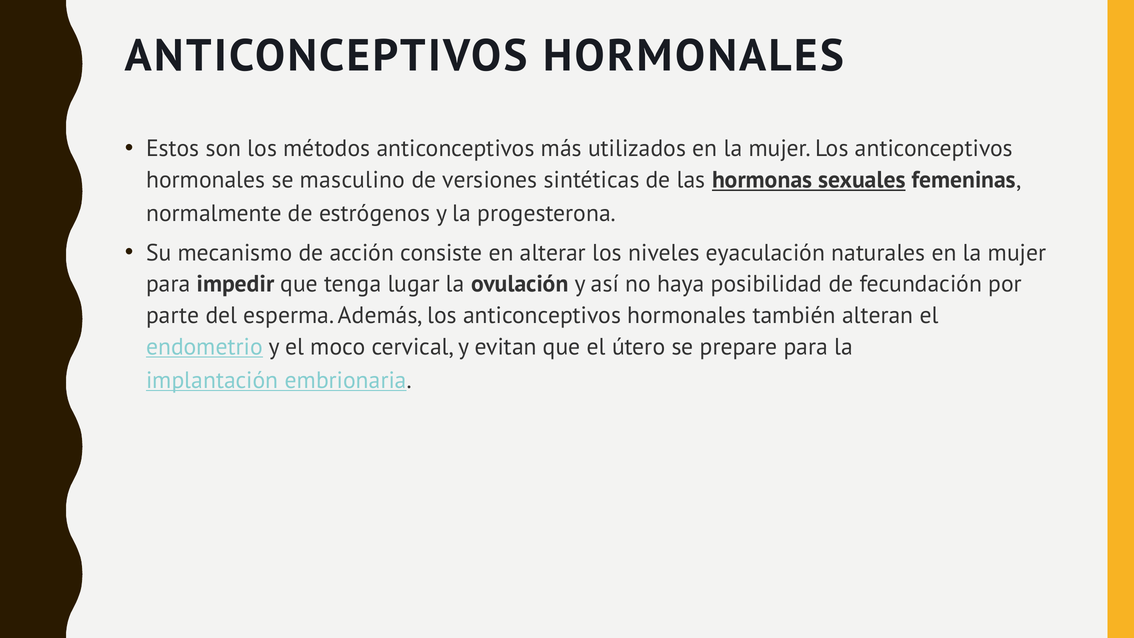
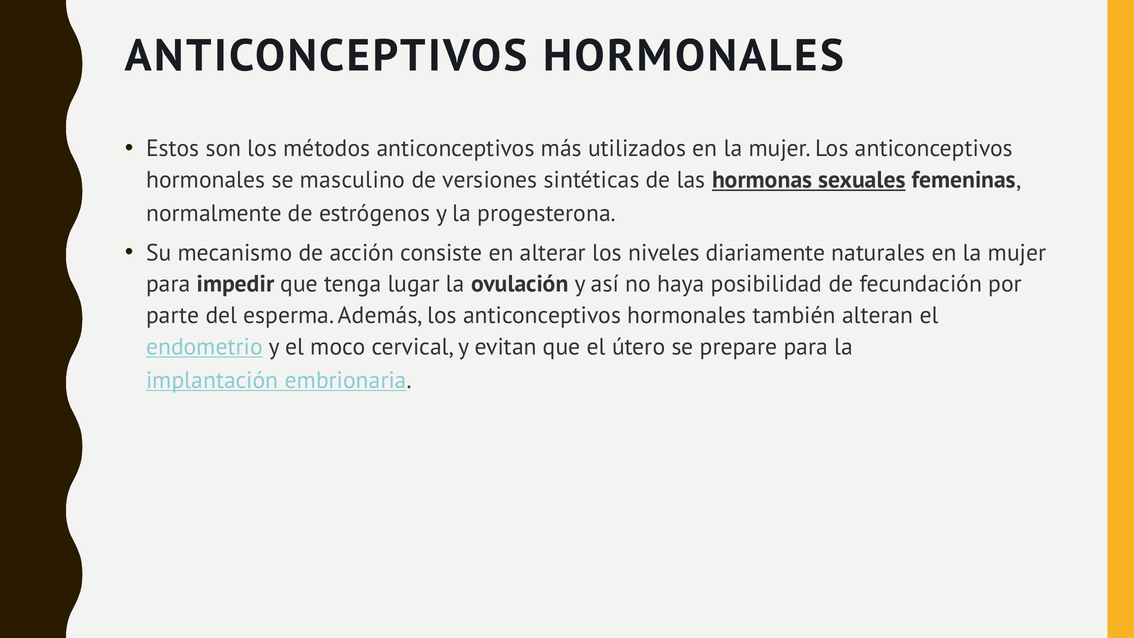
eyaculación: eyaculación -> diariamente
